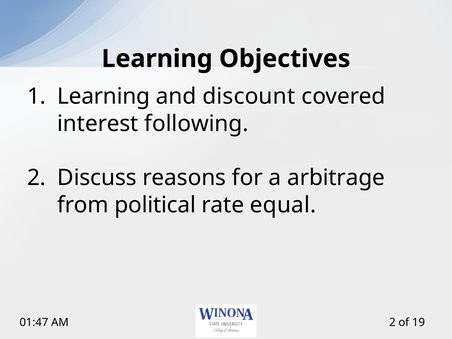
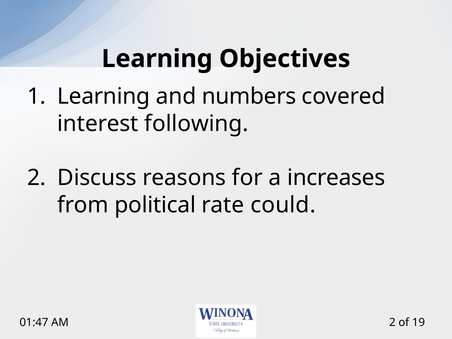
discount: discount -> numbers
arbitrage: arbitrage -> increases
equal: equal -> could
